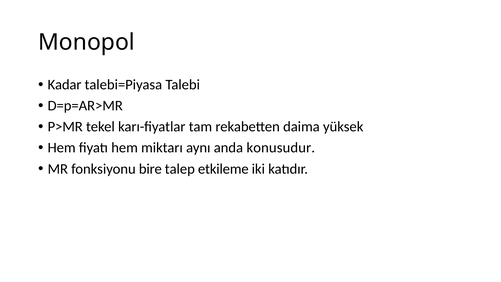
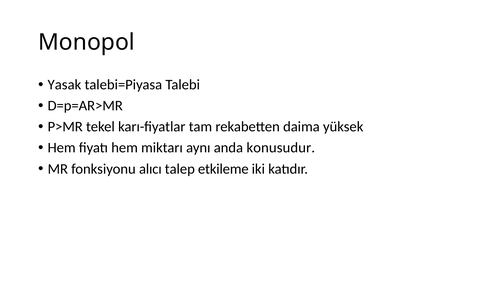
Kadar: Kadar -> Yasak
bire: bire -> alıcı
